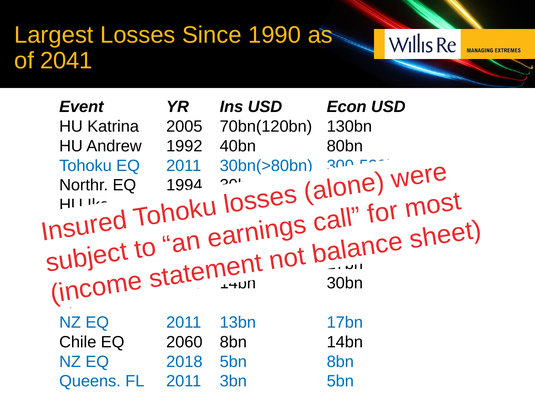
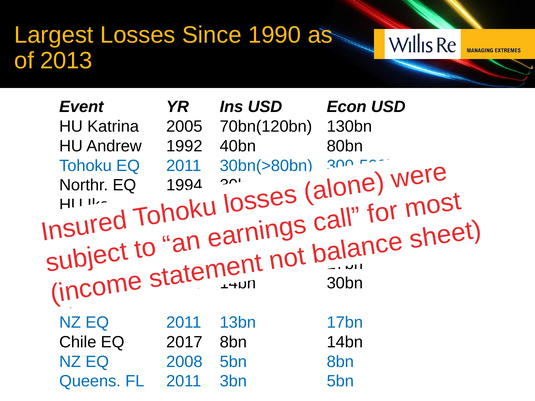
2041: 2041 -> 2013
2060: 2060 -> 2017
EQ 2018: 2018 -> 2008
